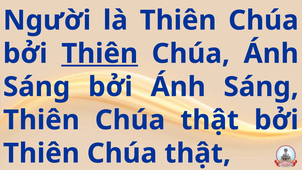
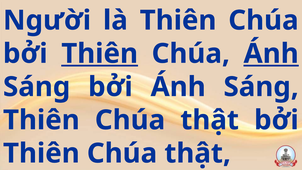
Ánh at (271, 54) underline: none -> present
